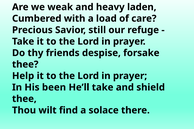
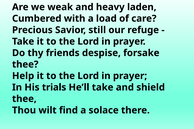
been: been -> trials
